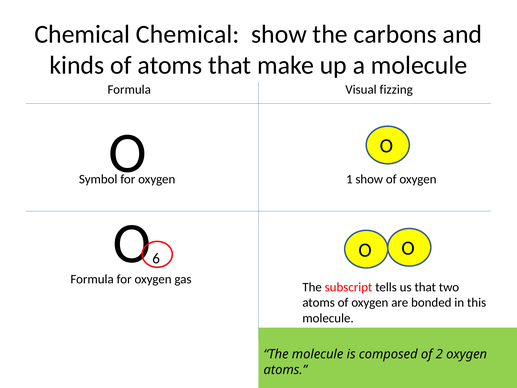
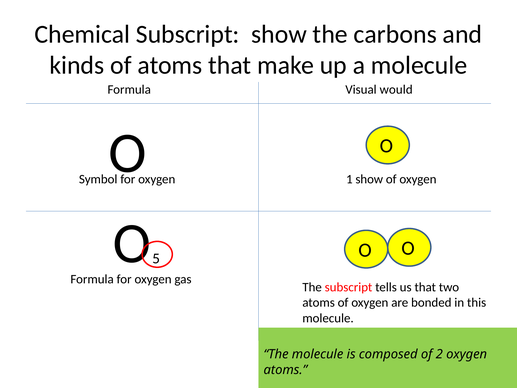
Chemical Chemical: Chemical -> Subscript
fizzing: fizzing -> would
6: 6 -> 5
